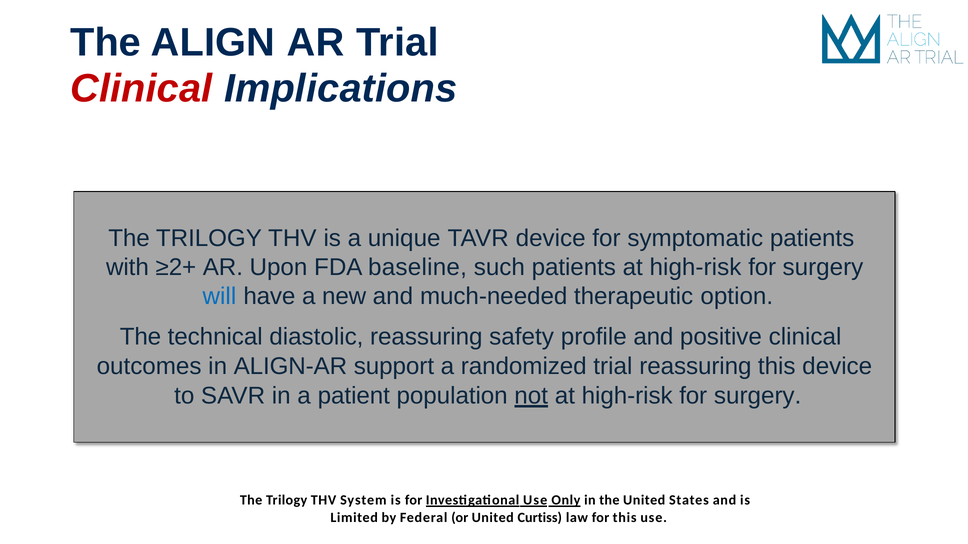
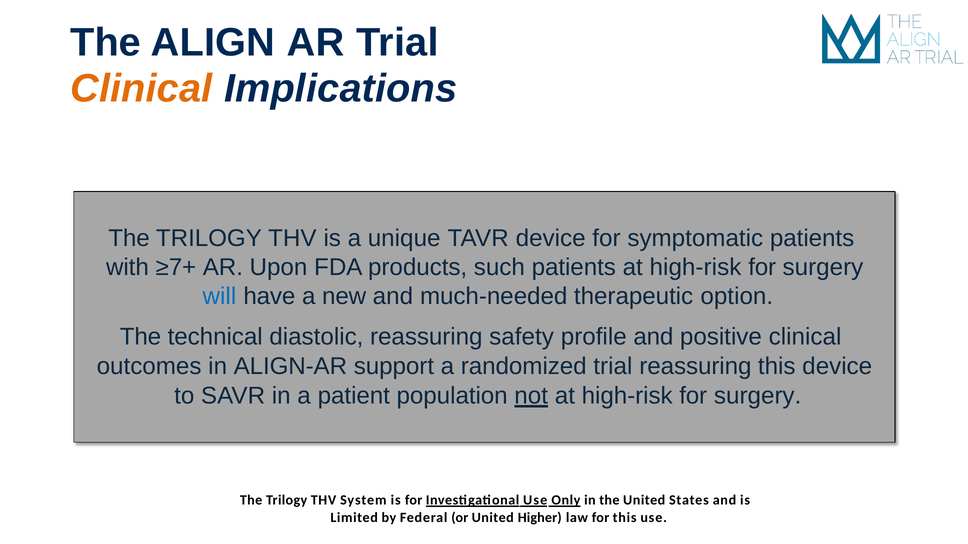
Clinical at (141, 89) colour: red -> orange
≥2+: ≥2+ -> ≥7+
baseline: baseline -> products
Curtiss: Curtiss -> Higher
